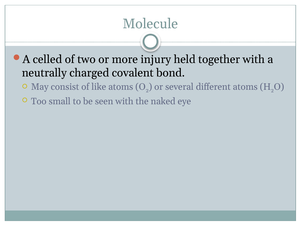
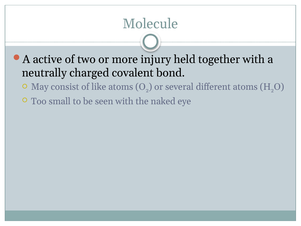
celled: celled -> active
